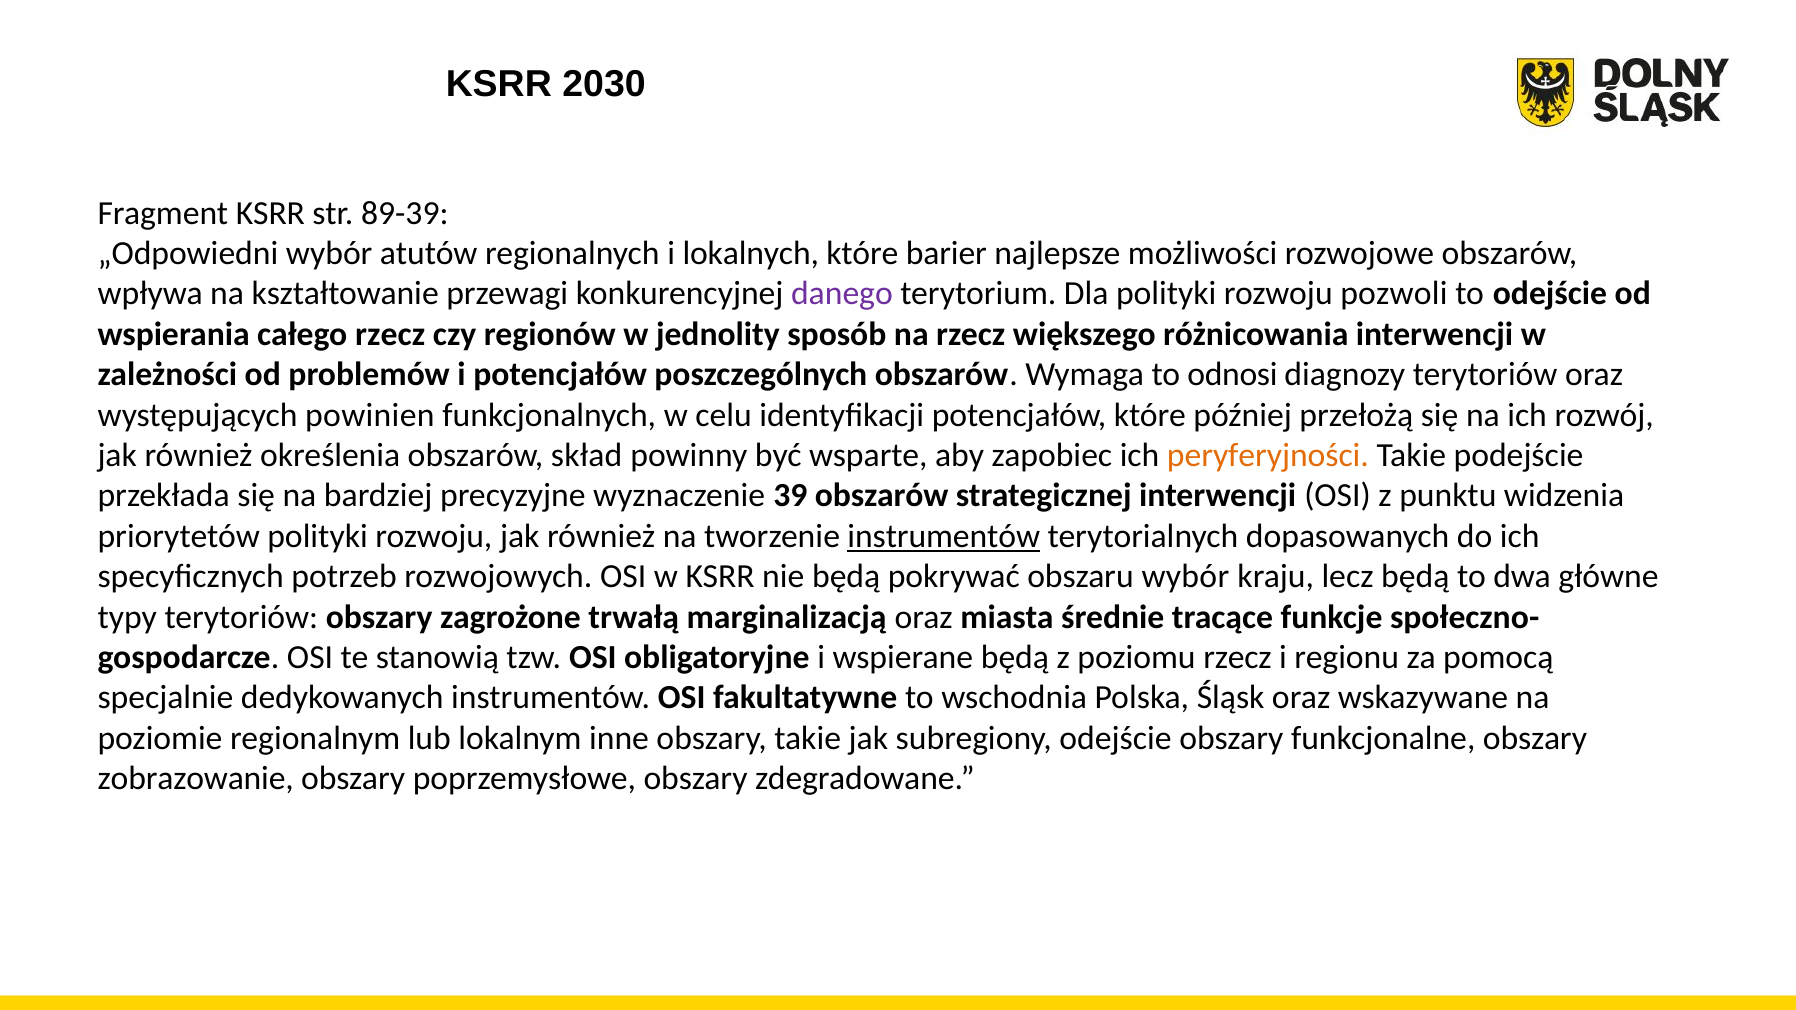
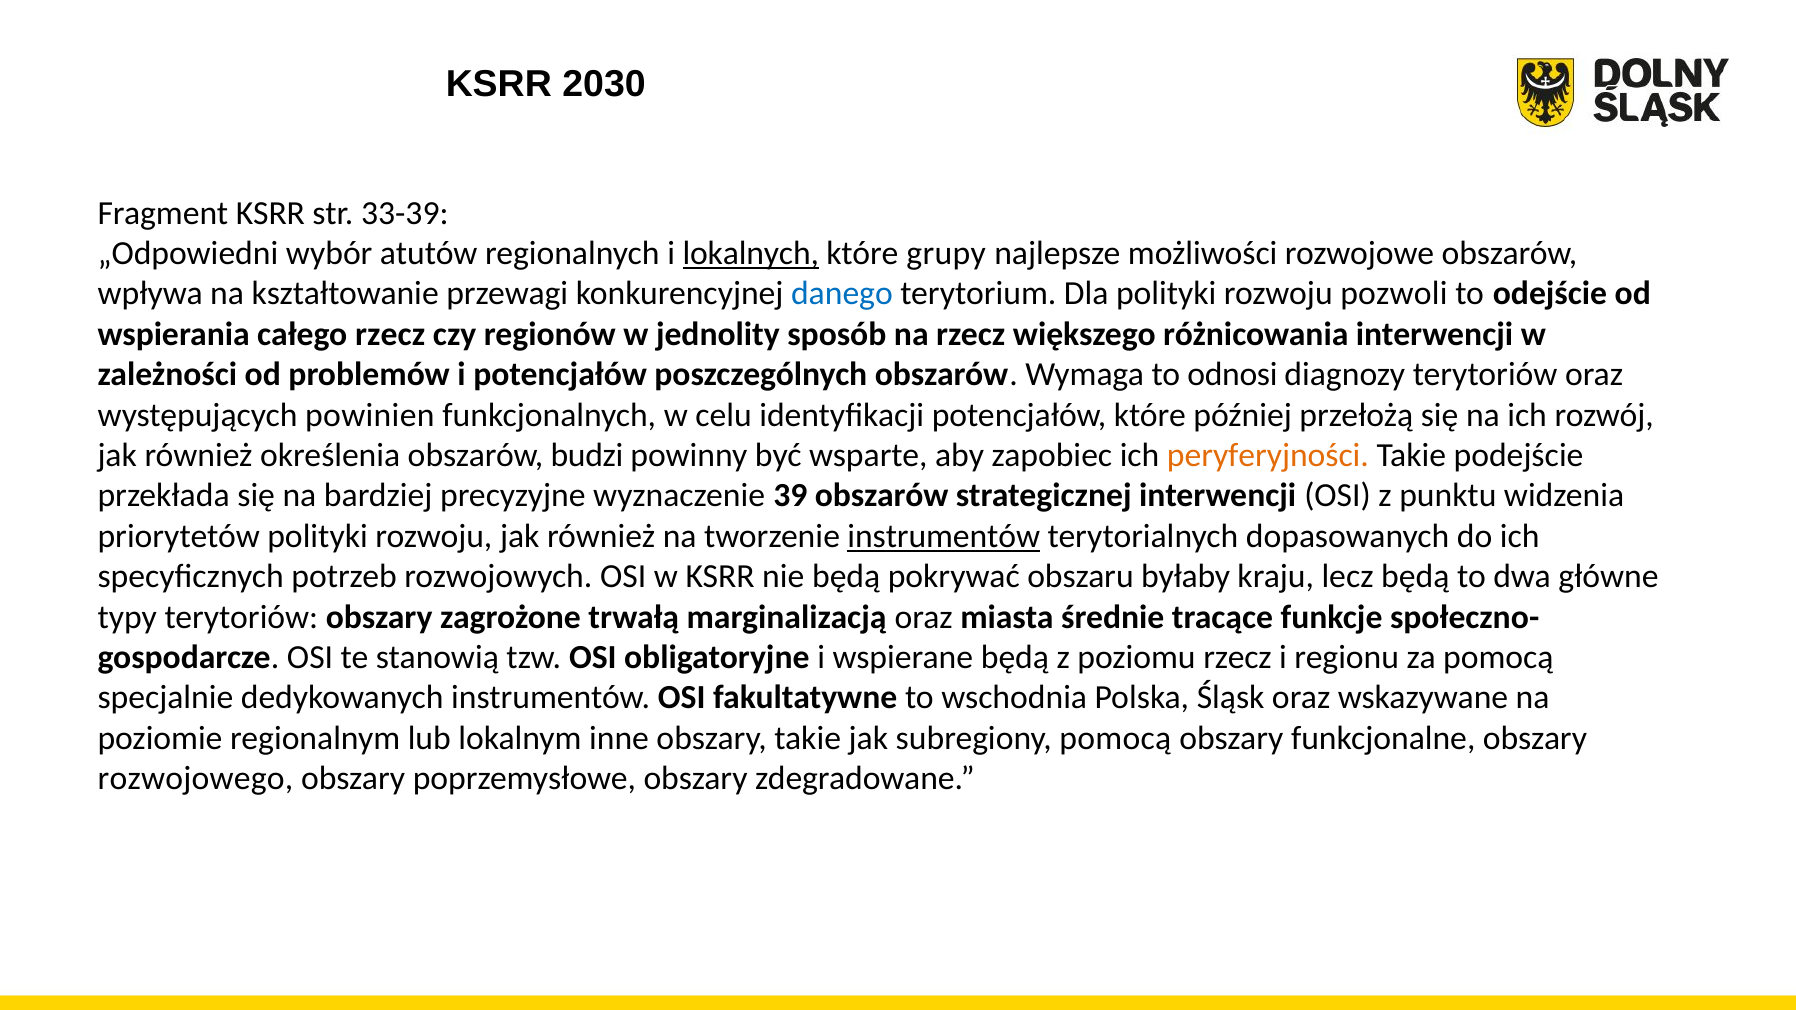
89-39: 89-39 -> 33-39
lokalnych underline: none -> present
barier: barier -> grupy
danego colour: purple -> blue
skład: skład -> budzi
obszaru wybór: wybór -> byłaby
subregiony odejście: odejście -> pomocą
zobrazowanie: zobrazowanie -> rozwojowego
